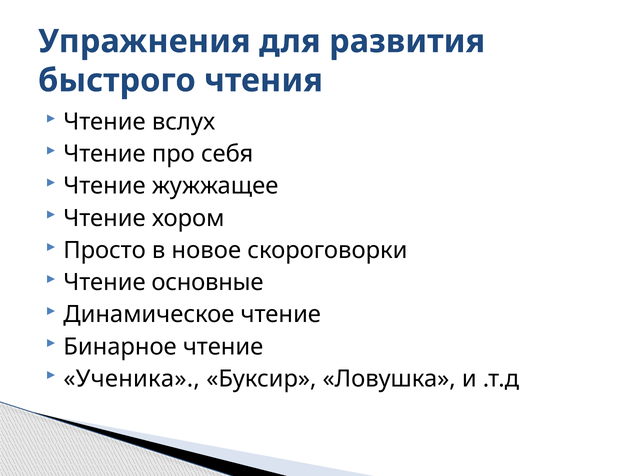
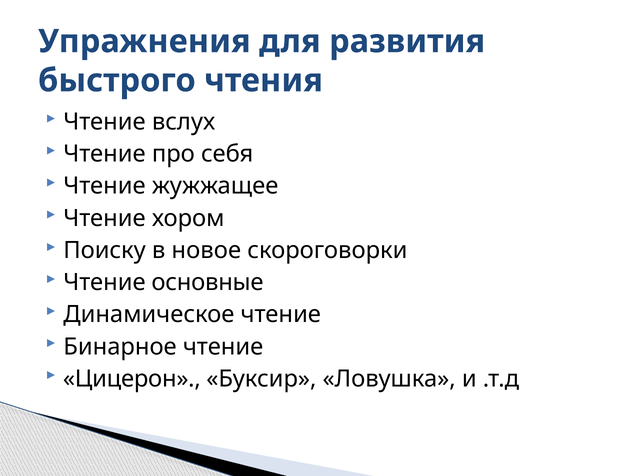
Просто: Просто -> Поиску
Ученика: Ученика -> Цицерон
